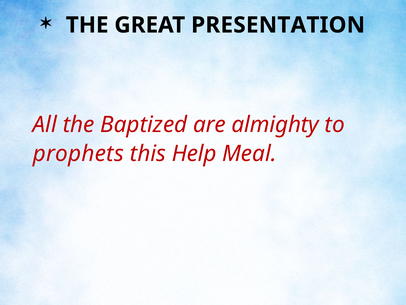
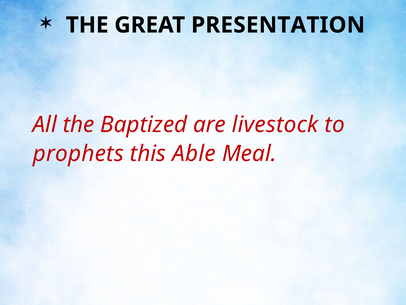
almighty: almighty -> livestock
Help: Help -> Able
